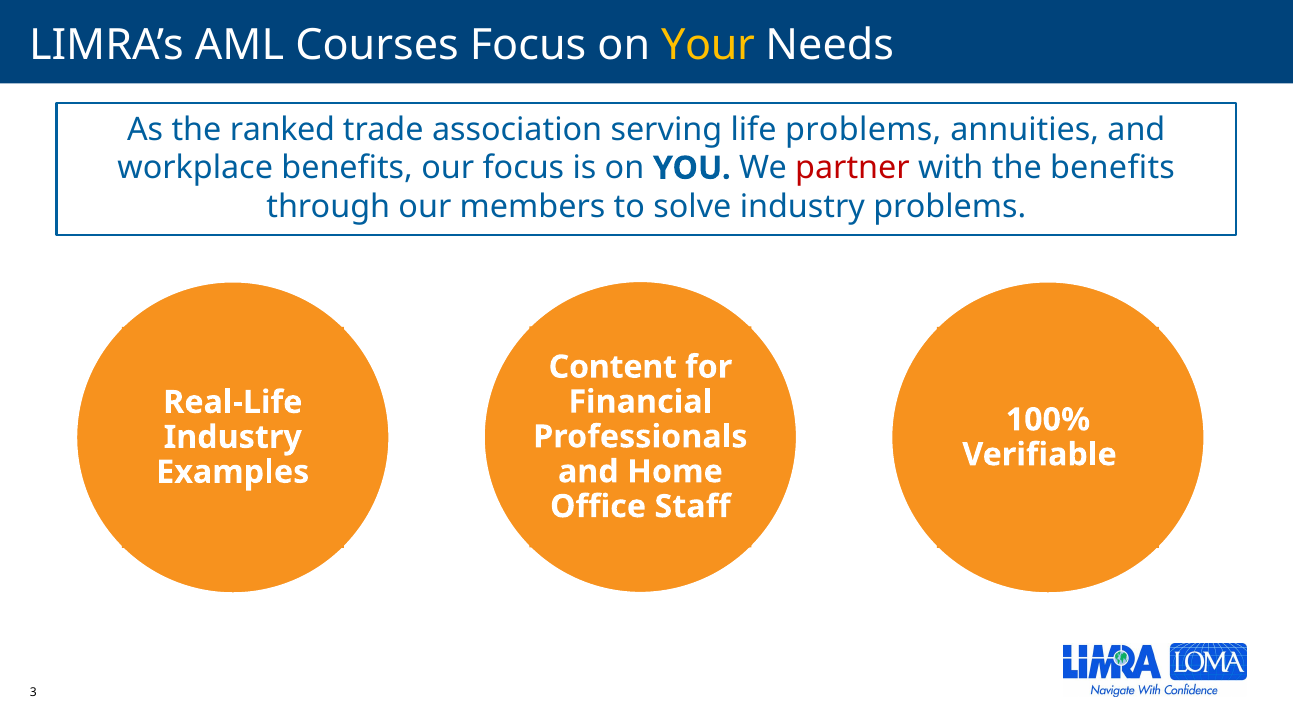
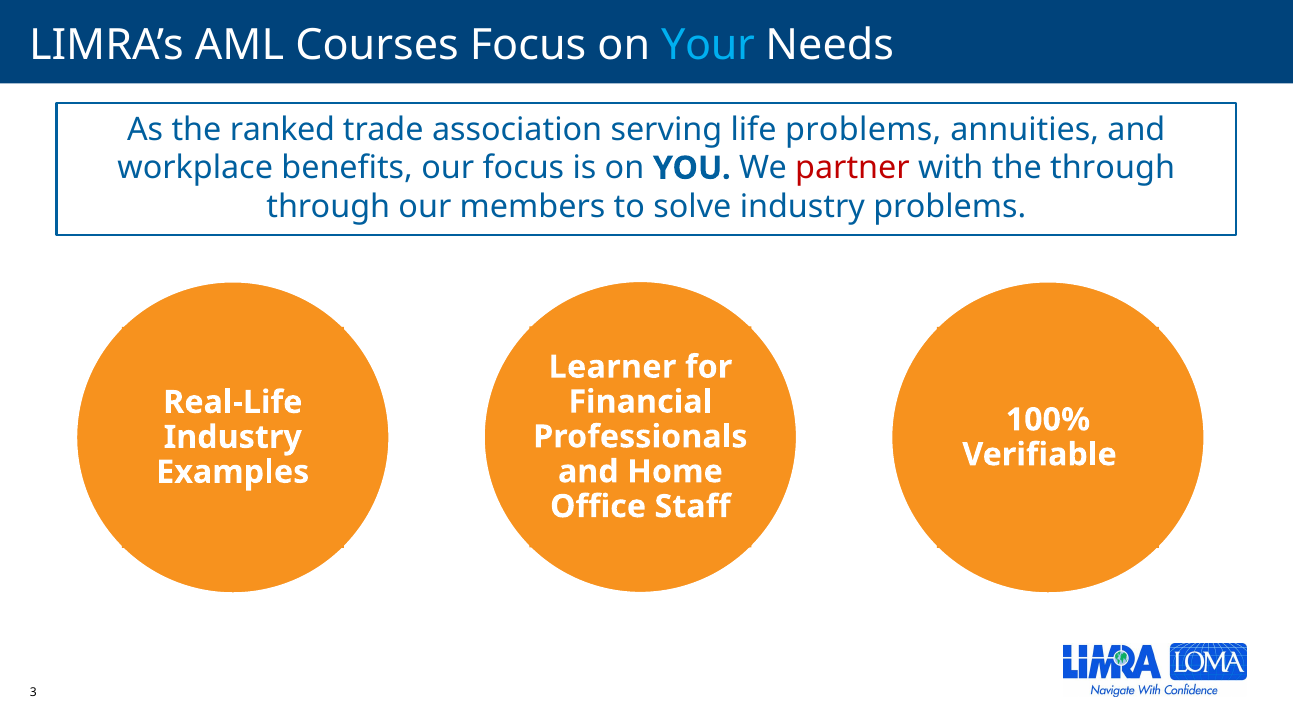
Your colour: yellow -> light blue
the benefits: benefits -> through
Content: Content -> Learner
